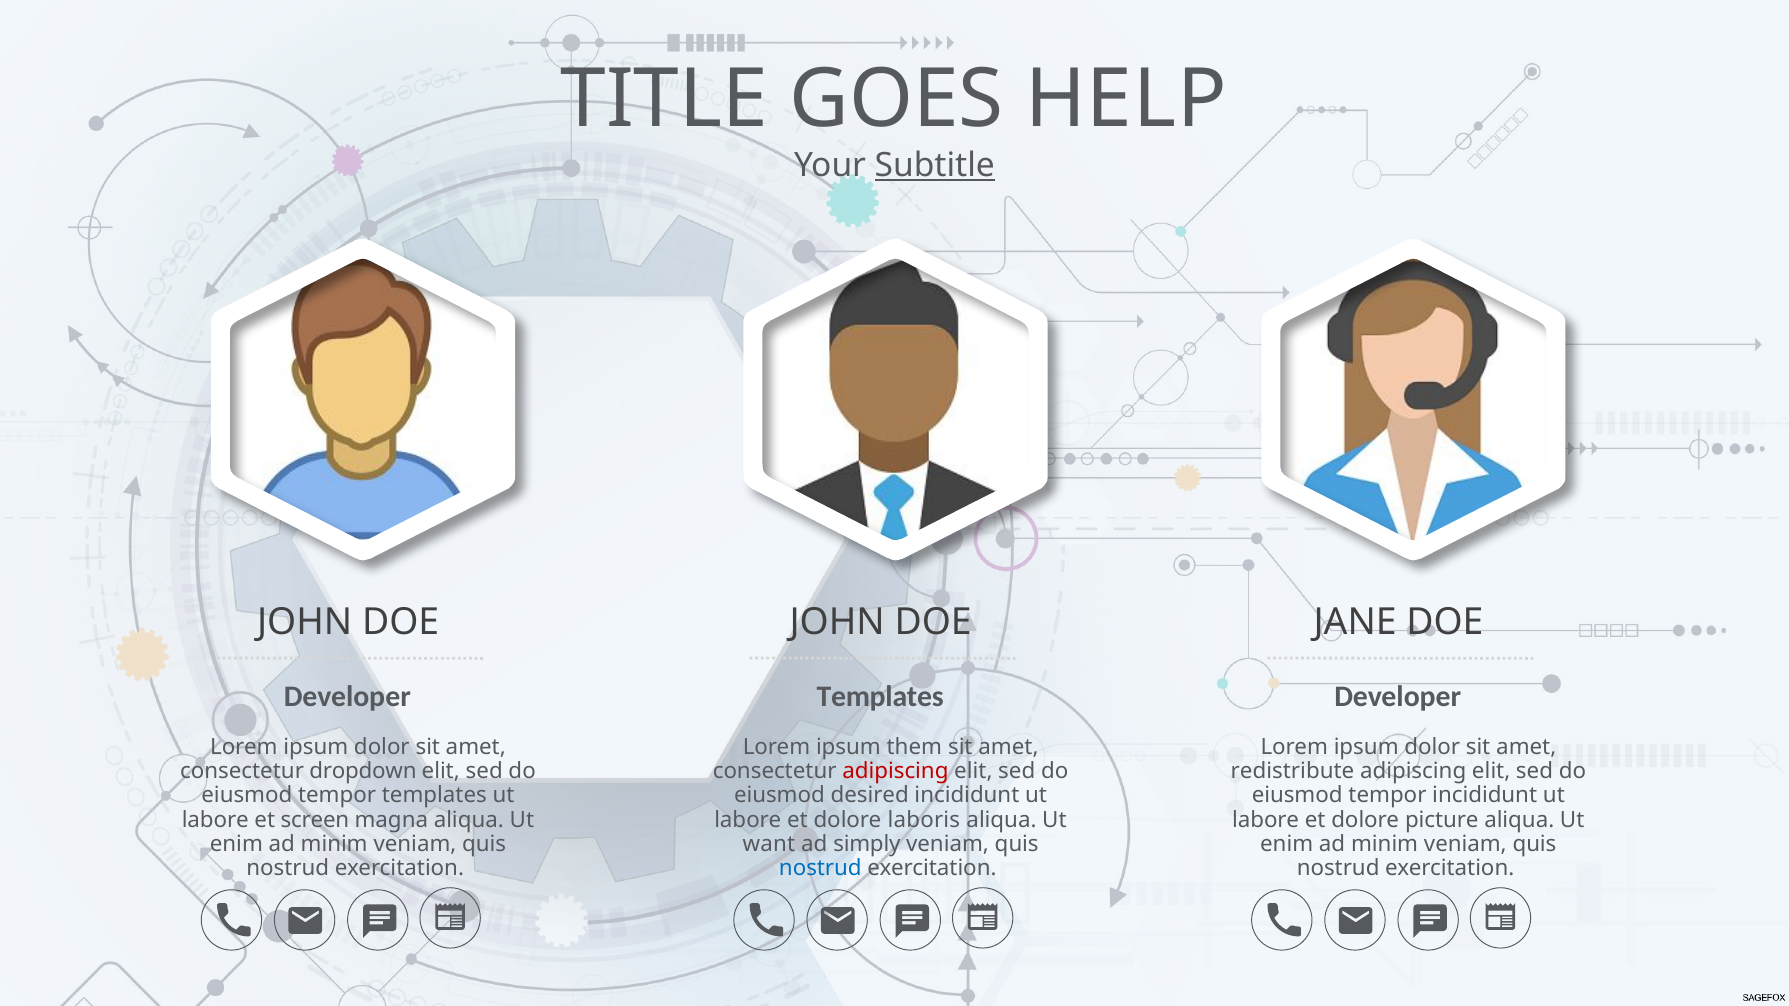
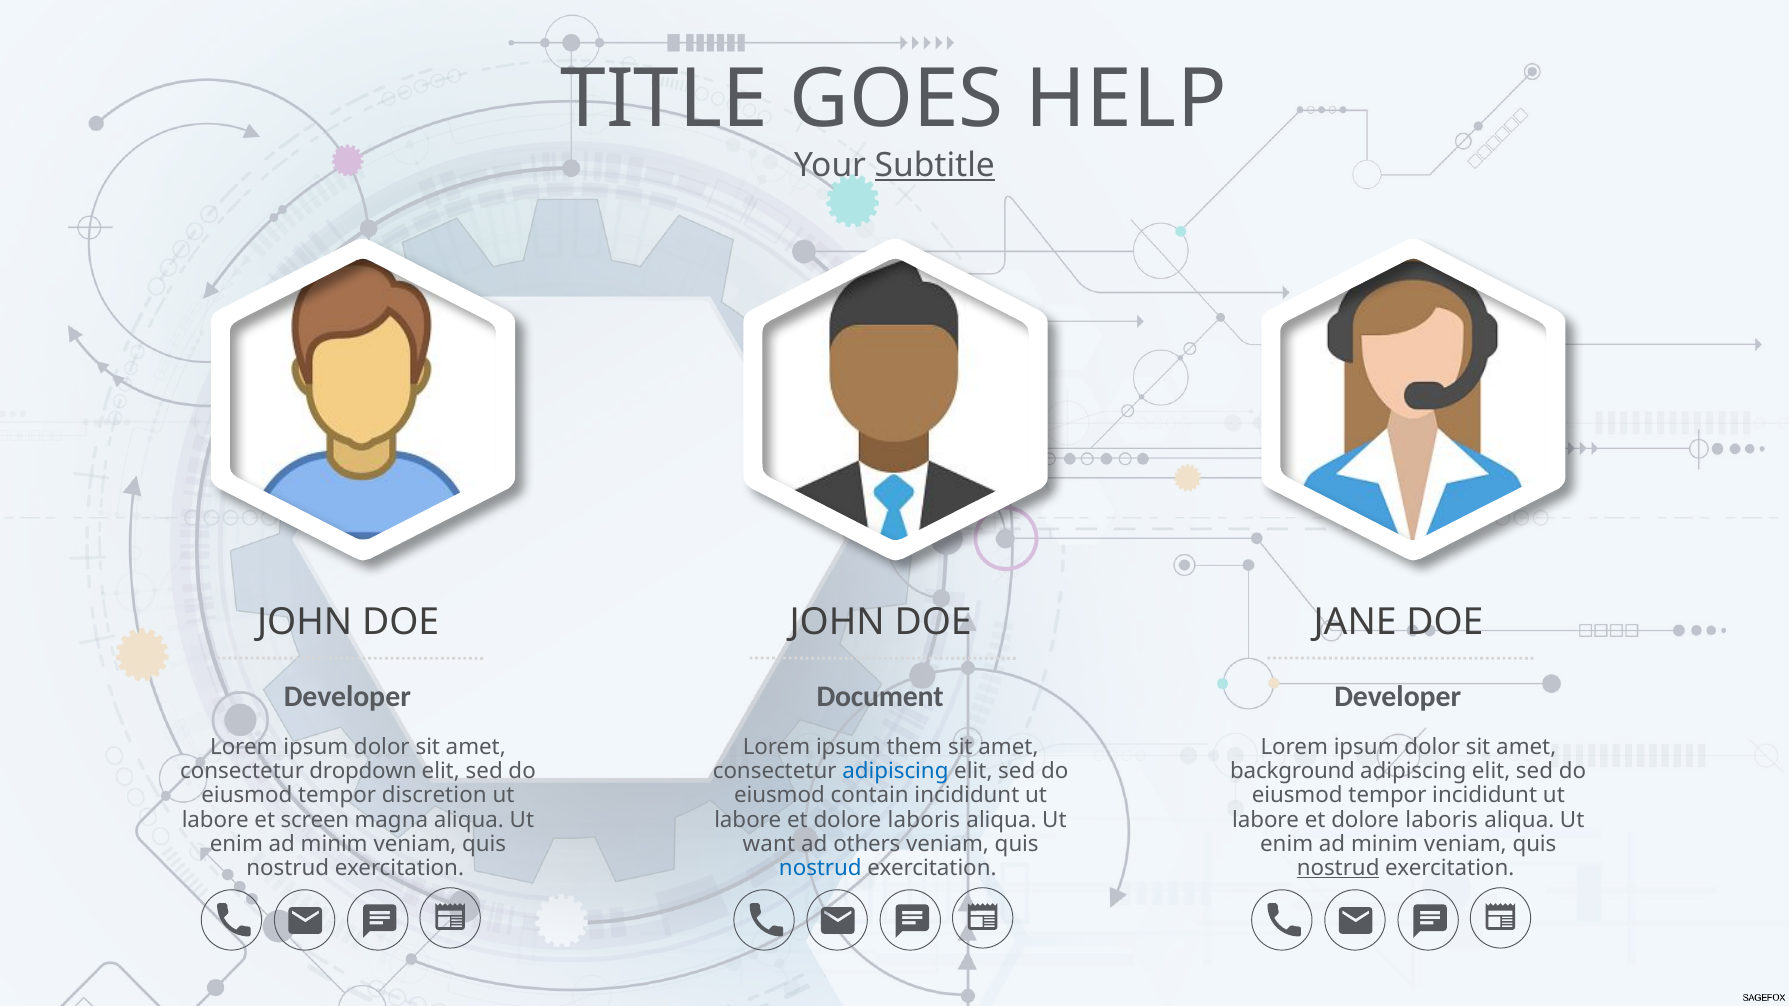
Templates at (880, 697): Templates -> Document
adipiscing at (895, 772) colour: red -> blue
redistribute: redistribute -> background
tempor templates: templates -> discretion
desired: desired -> contain
picture at (1442, 820): picture -> laboris
simply: simply -> others
nostrud at (1338, 868) underline: none -> present
